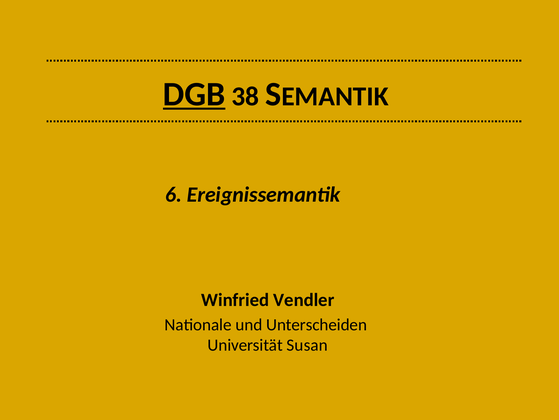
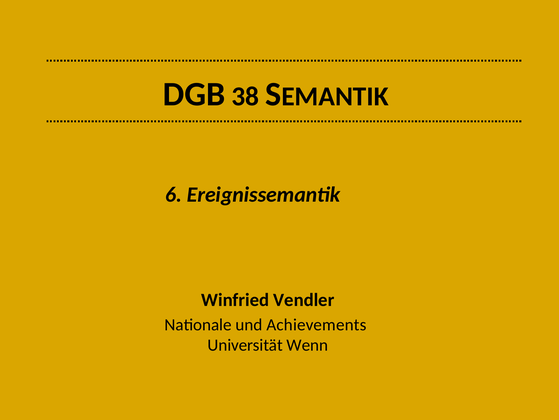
DGB underline: present -> none
Unterscheiden: Unterscheiden -> Achievements
Susan: Susan -> Wenn
